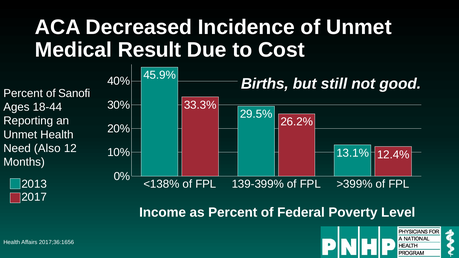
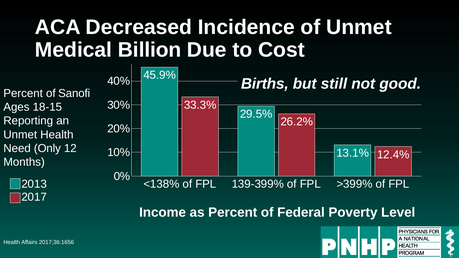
Result: Result -> Billion
18-44: 18-44 -> 18-15
Also: Also -> Only
